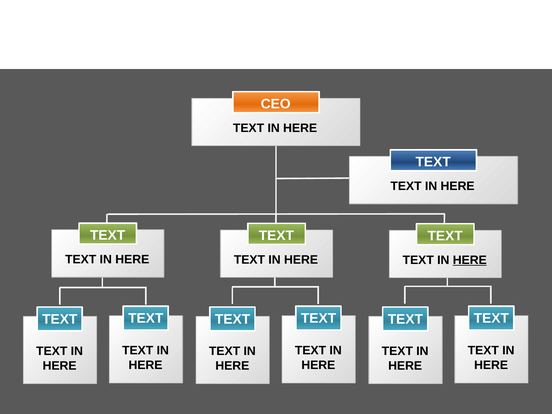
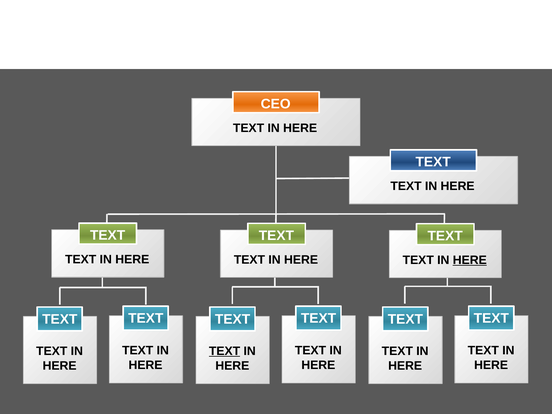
TEXT at (225, 351) underline: none -> present
